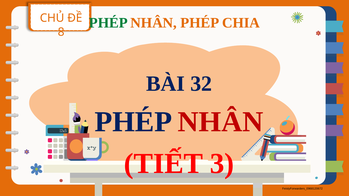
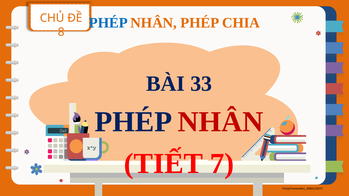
PHÉP at (108, 23) colour: green -> blue
32: 32 -> 33
3: 3 -> 7
